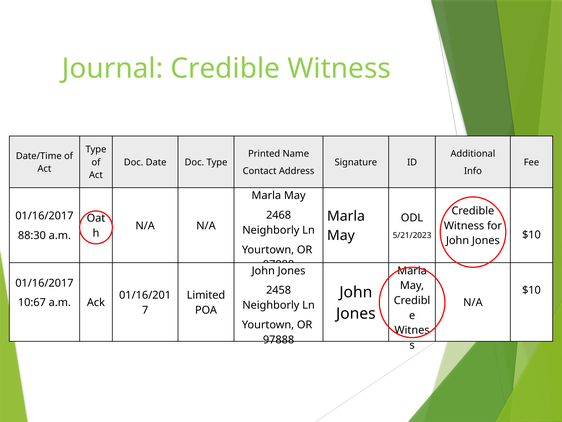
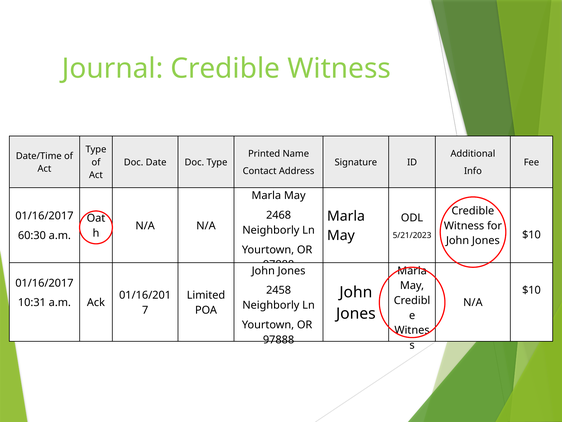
88:30: 88:30 -> 60:30
10:67: 10:67 -> 10:31
